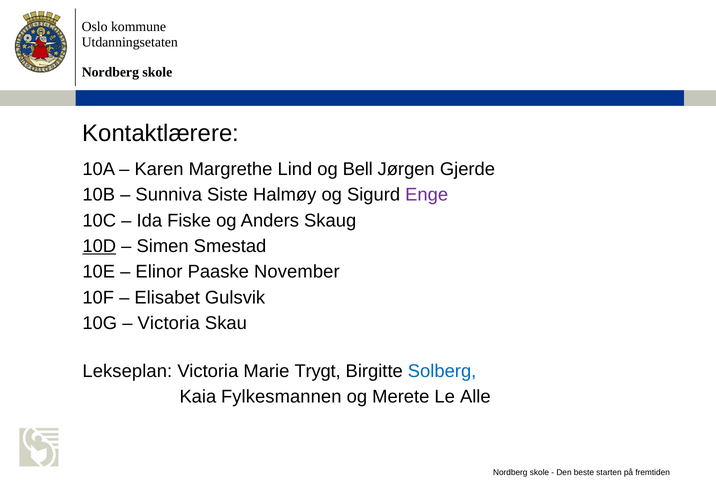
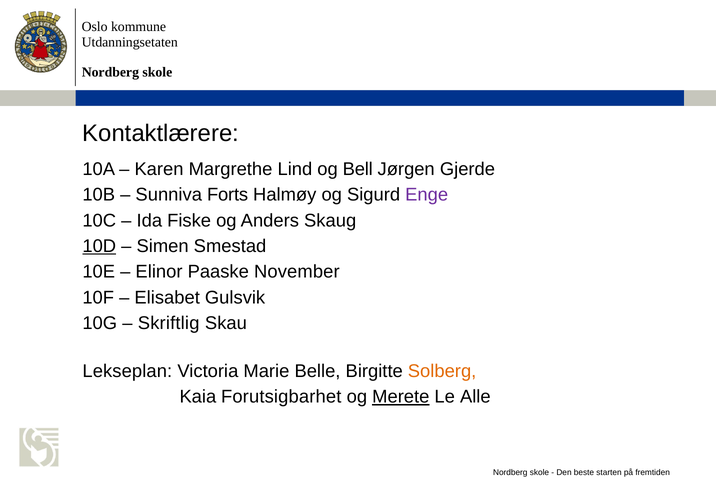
Siste: Siste -> Forts
Victoria at (169, 323): Victoria -> Skriftlig
Trygt: Trygt -> Belle
Solberg colour: blue -> orange
Fylkesmannen: Fylkesmannen -> Forutsigbarhet
Merete underline: none -> present
